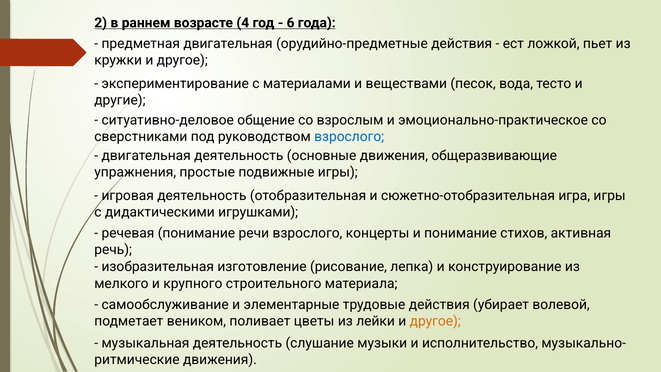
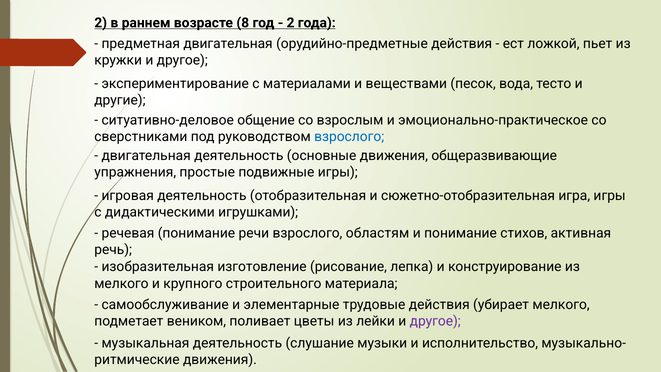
4: 4 -> 8
6 at (291, 23): 6 -> 2
концерты: концерты -> областям
убирает волевой: волевой -> мелкого
другое at (435, 321) colour: orange -> purple
